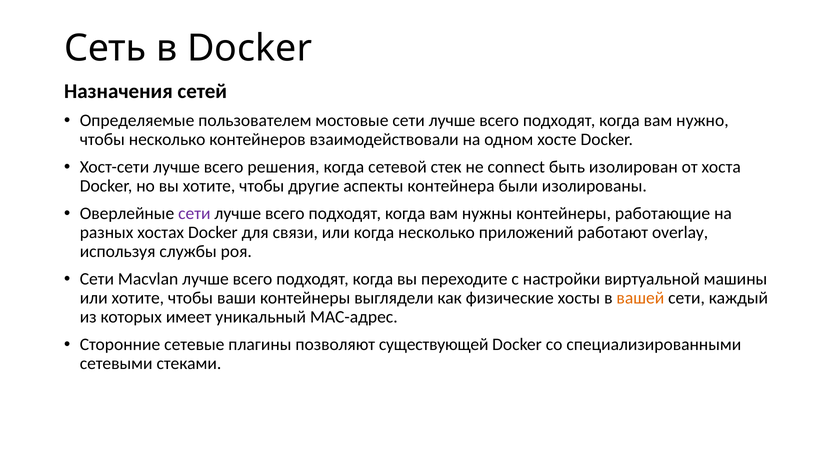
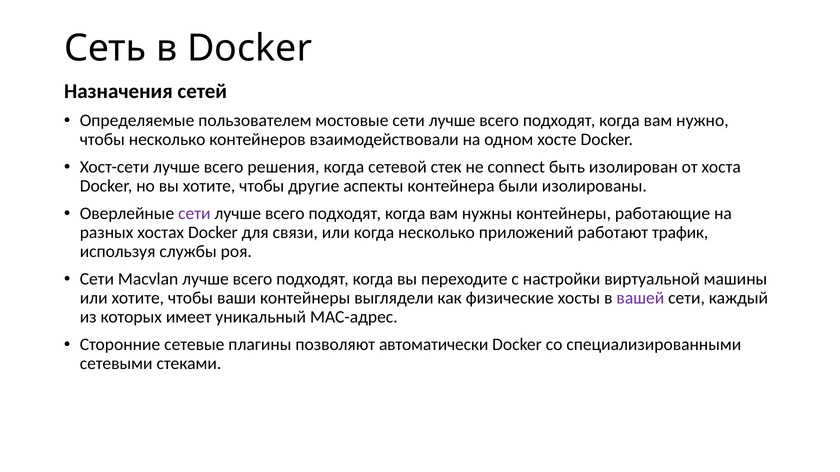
overlay: overlay -> трафик
вашей colour: orange -> purple
существующей: существующей -> автоматически
